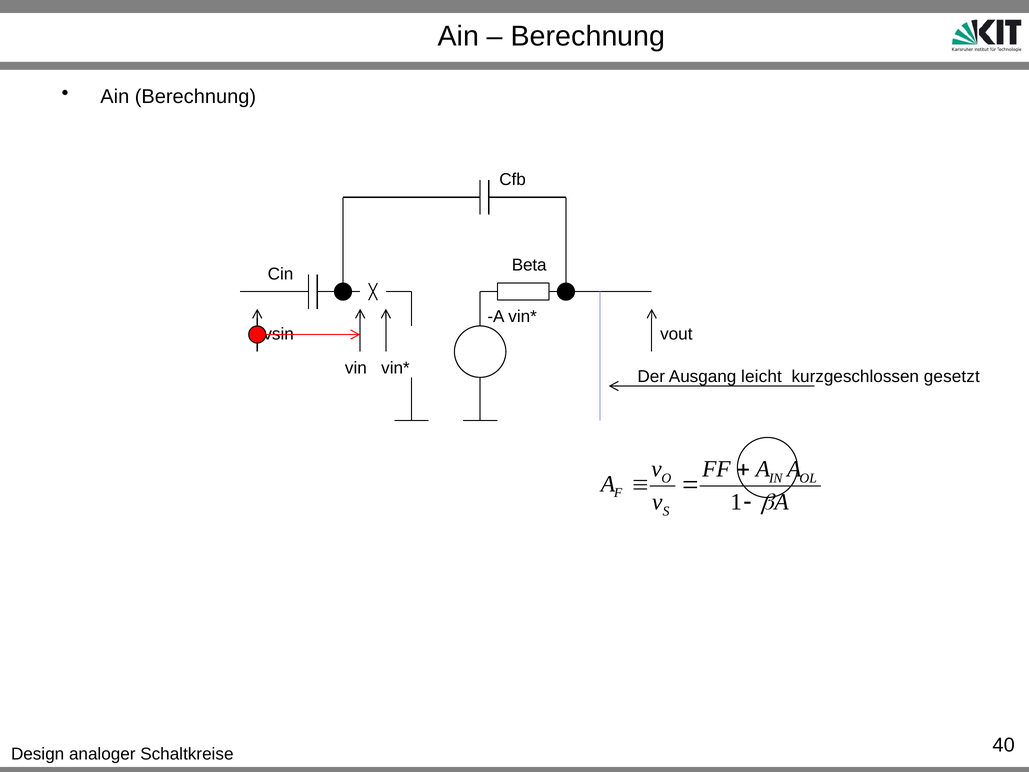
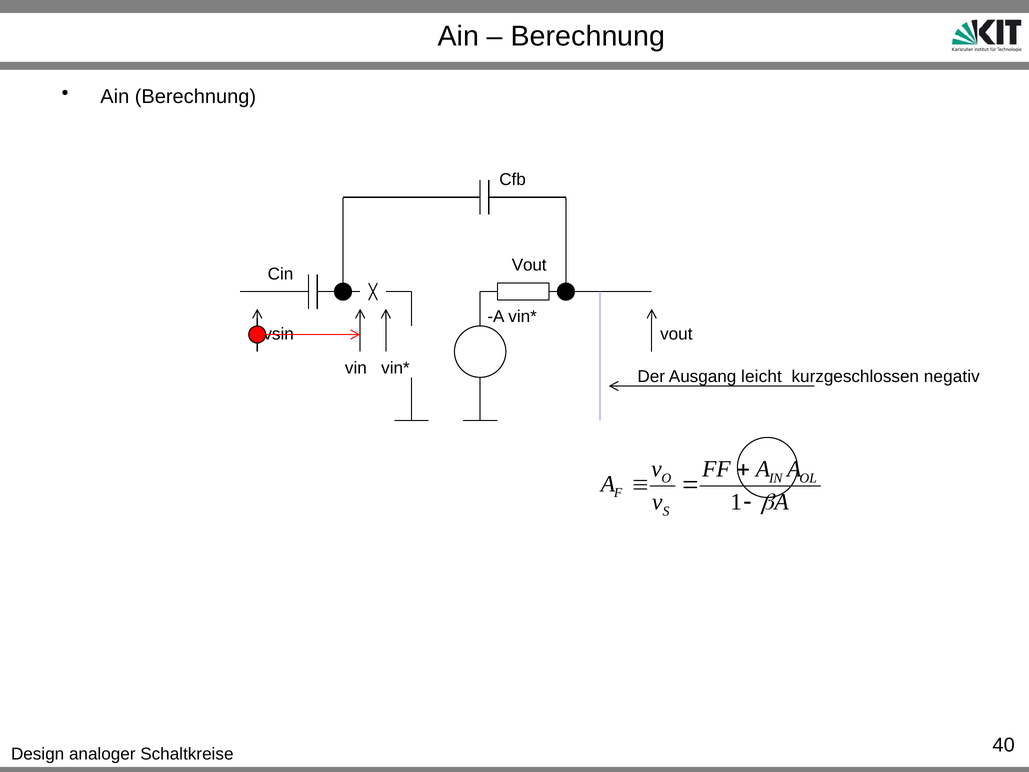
Beta at (529, 265): Beta -> Vout
gesetzt: gesetzt -> negativ
